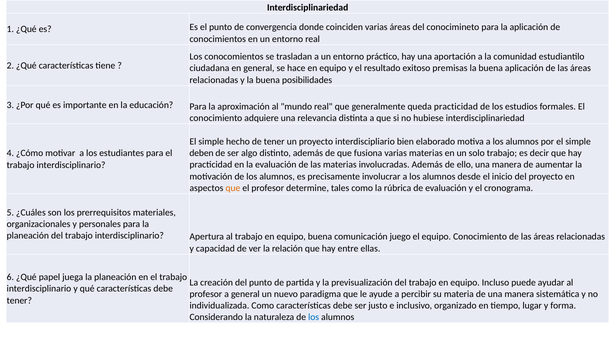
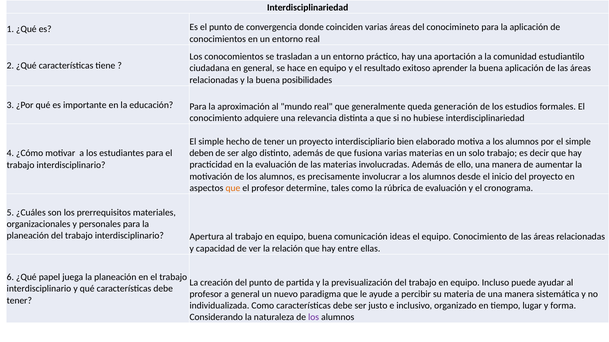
premisas: premisas -> aprender
queda practicidad: practicidad -> generación
juego: juego -> ideas
los at (314, 318) colour: blue -> purple
